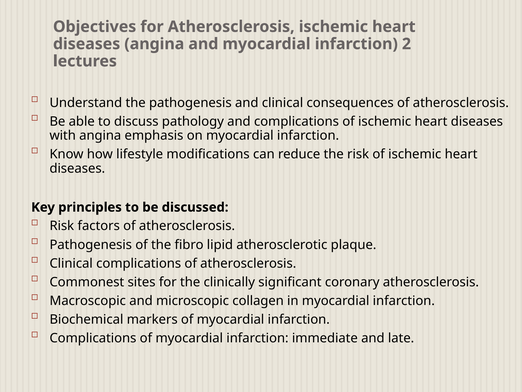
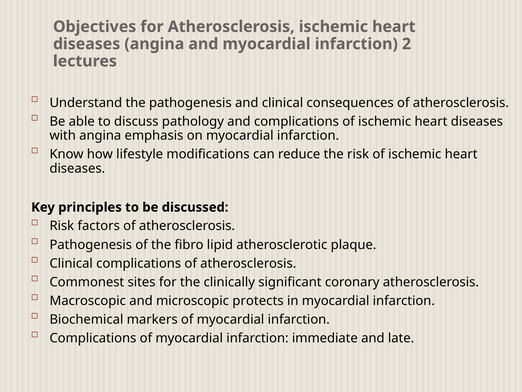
collagen: collagen -> protects
